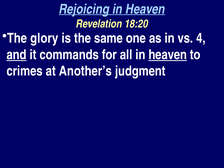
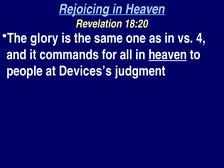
and underline: present -> none
crimes: crimes -> people
Another’s: Another’s -> Devices’s
